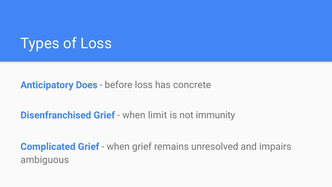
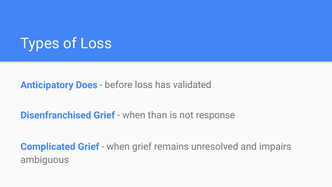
concrete: concrete -> validated
limit: limit -> than
immunity: immunity -> response
